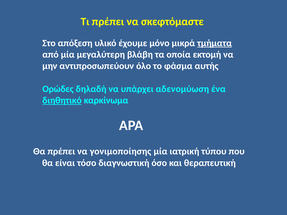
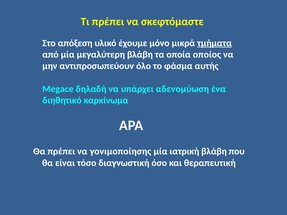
εκτομή: εκτομή -> οποίος
Ορώδες: Ορώδες -> Megace
διηθητικό underline: present -> none
ιατρική τύπου: τύπου -> βλάβη
